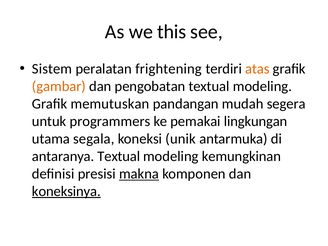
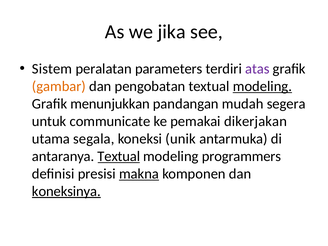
this: this -> jika
frightening: frightening -> parameters
atas colour: orange -> purple
modeling at (262, 86) underline: none -> present
memutuskan: memutuskan -> menunjukkan
programmers: programmers -> communicate
lingkungan: lingkungan -> dikerjakan
Textual at (119, 156) underline: none -> present
kemungkinan: kemungkinan -> programmers
